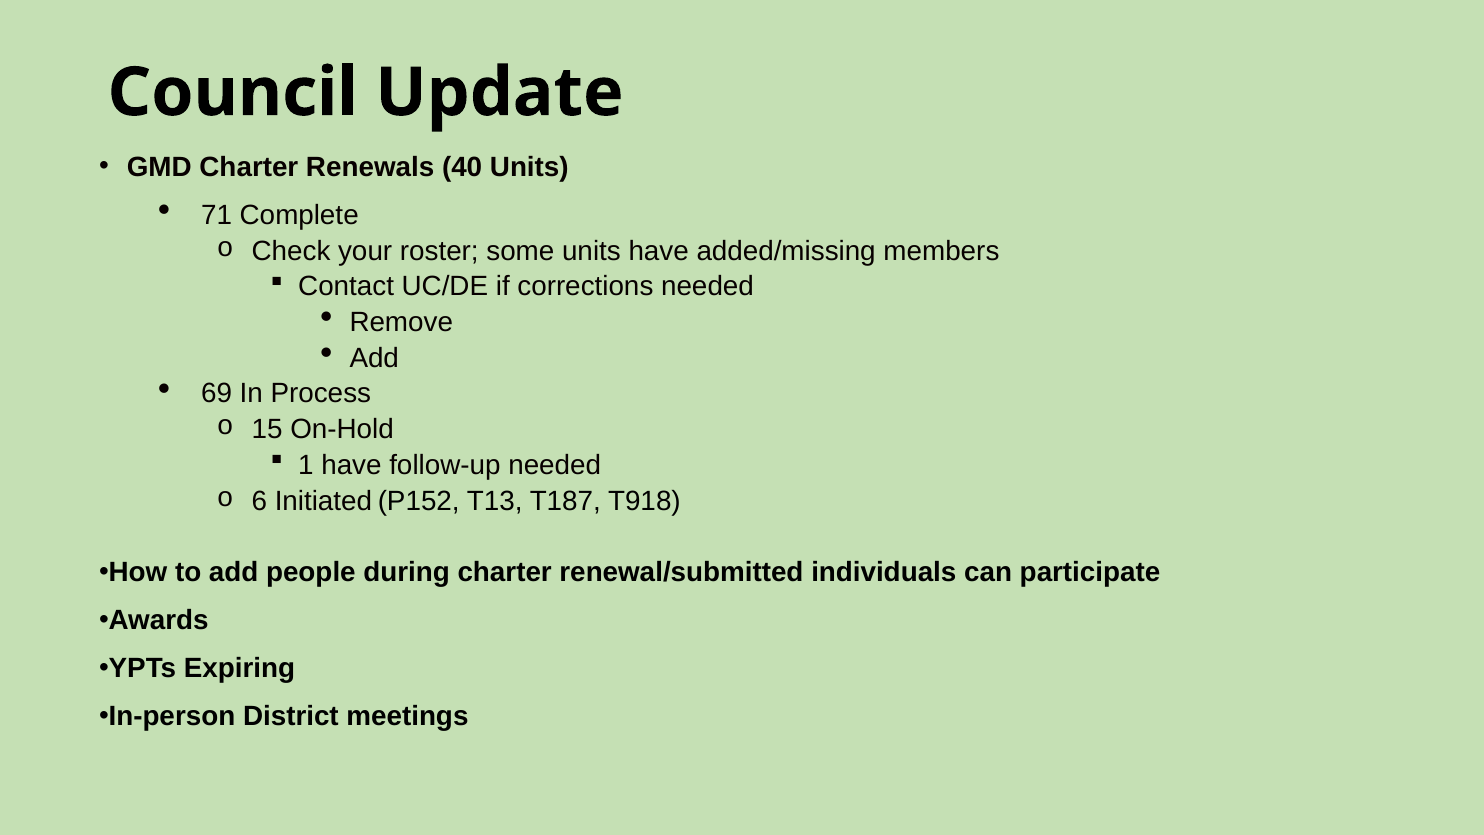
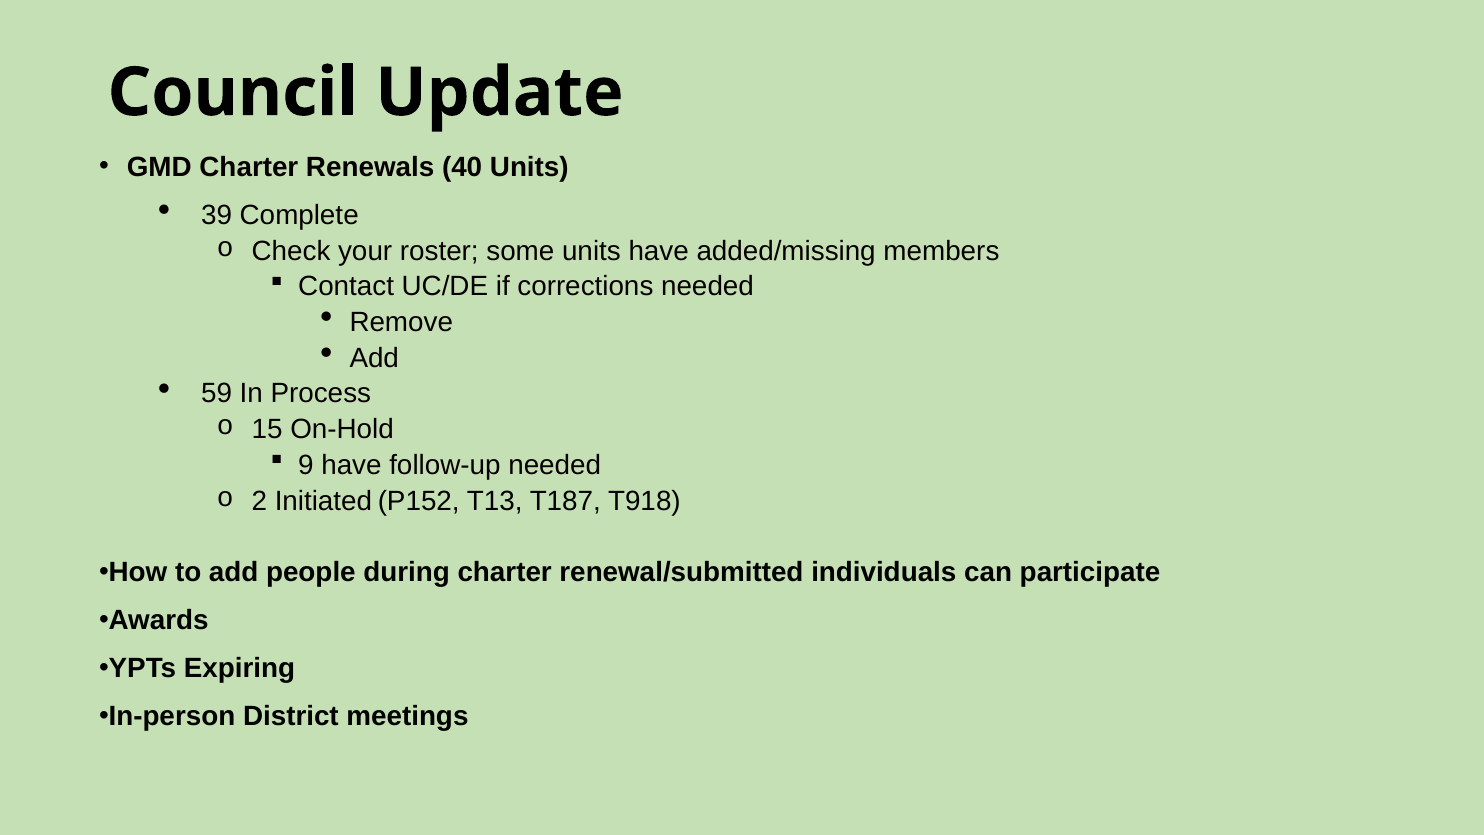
71: 71 -> 39
69: 69 -> 59
1: 1 -> 9
6: 6 -> 2
